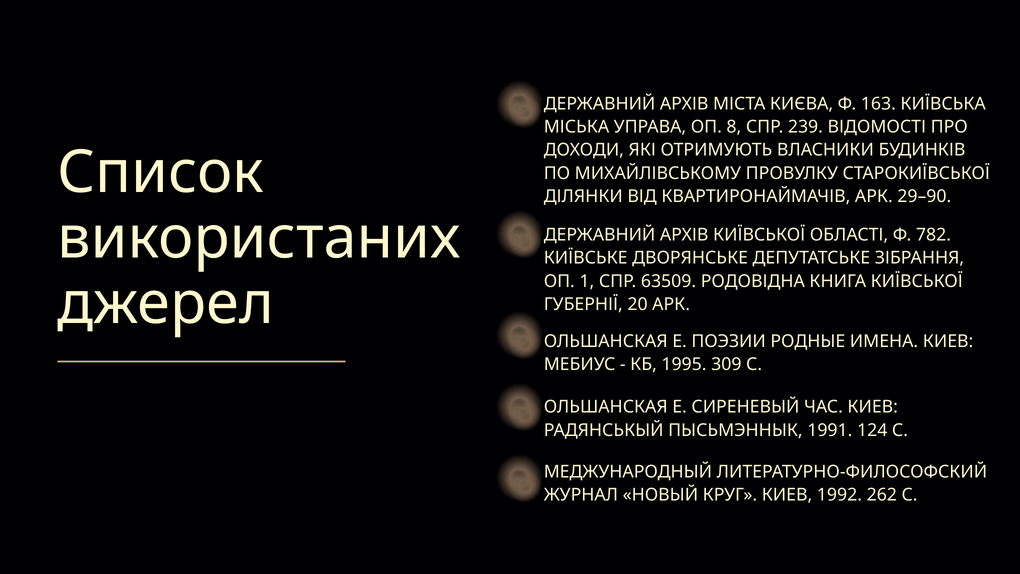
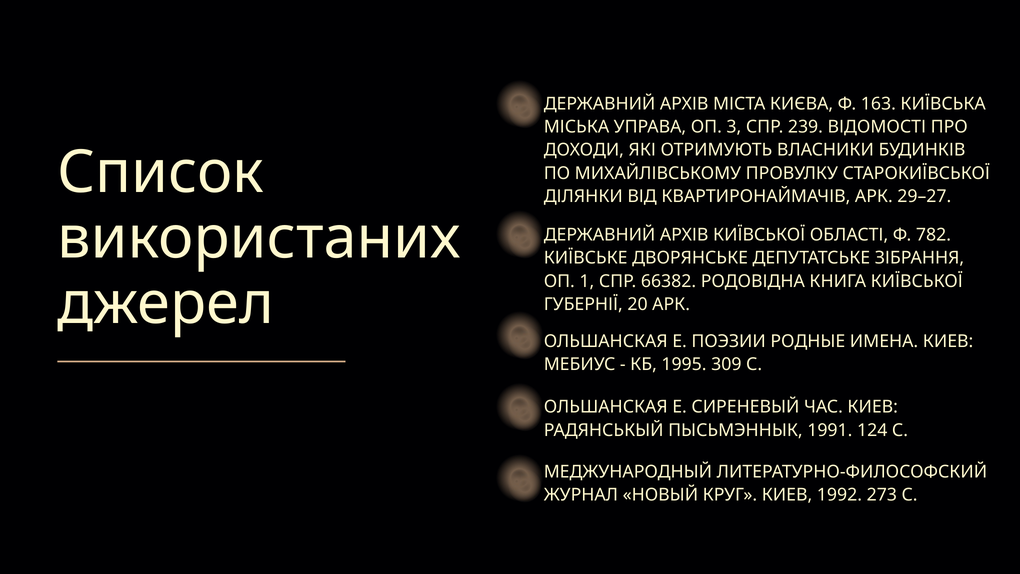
8: 8 -> 3
29–90: 29–90 -> 29–27
63509: 63509 -> 66382
262: 262 -> 273
